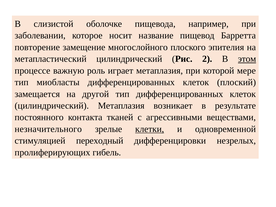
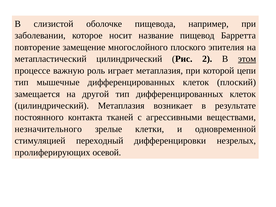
мере: мере -> цепи
миобласты: миобласты -> мышечные
клетки underline: present -> none
гибель: гибель -> осевой
